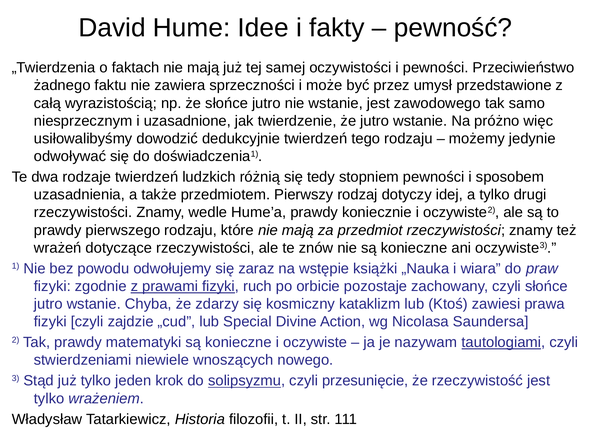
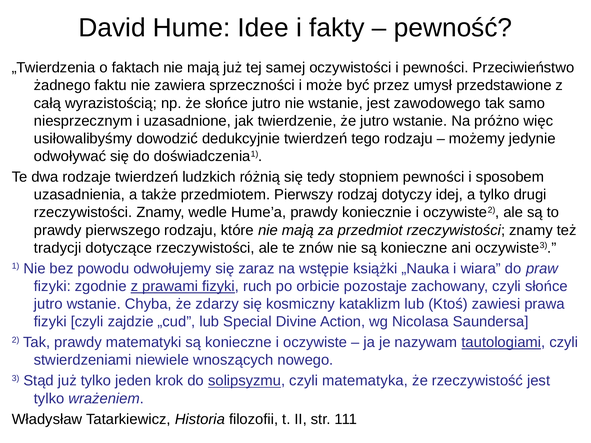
wrażeń: wrażeń -> tradycji
przesunięcie: przesunięcie -> matematyka
